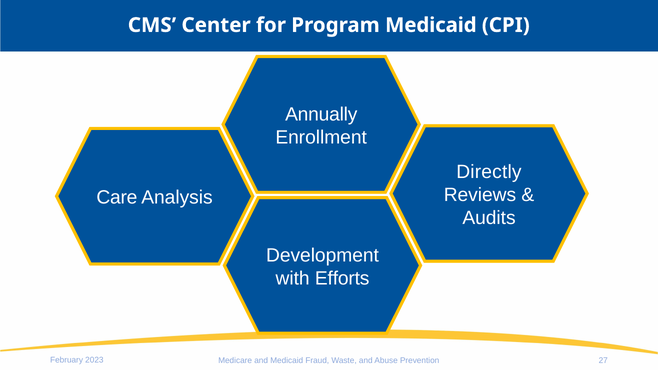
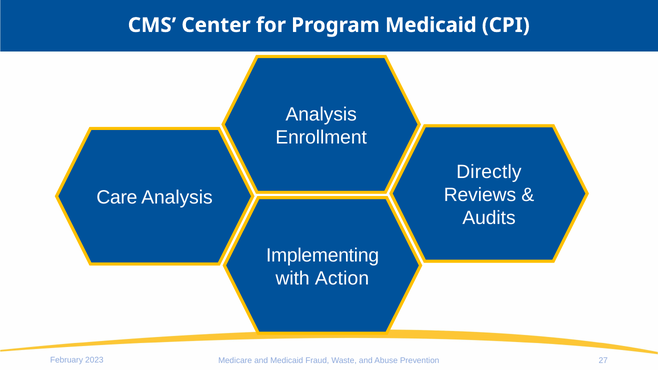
Annually at (321, 114): Annually -> Analysis
Development: Development -> Implementing
Efforts: Efforts -> Action
